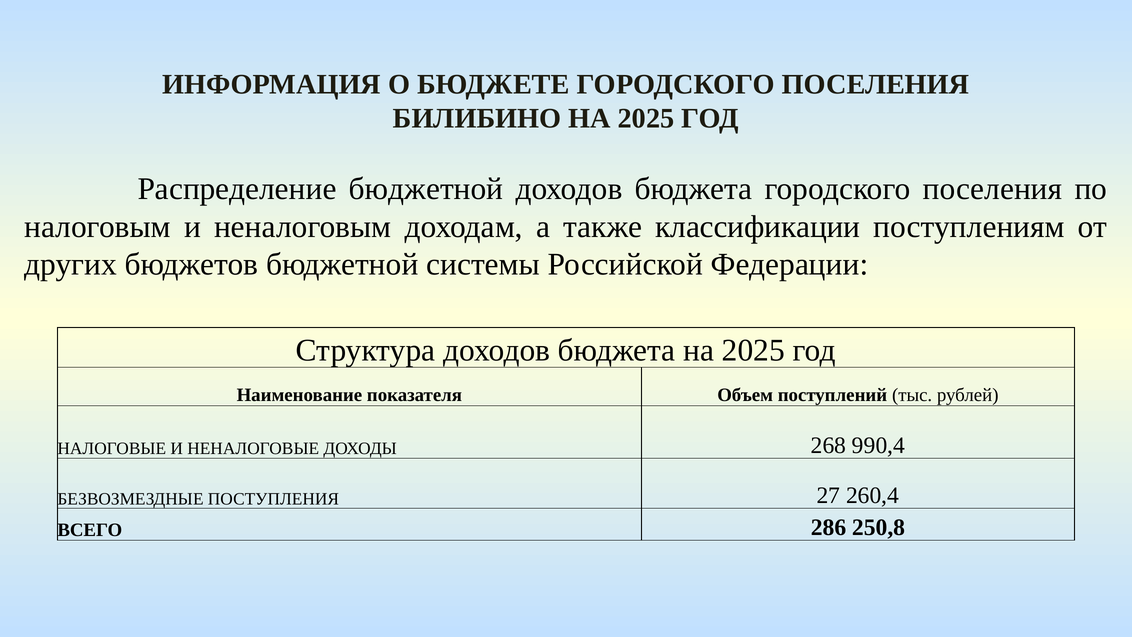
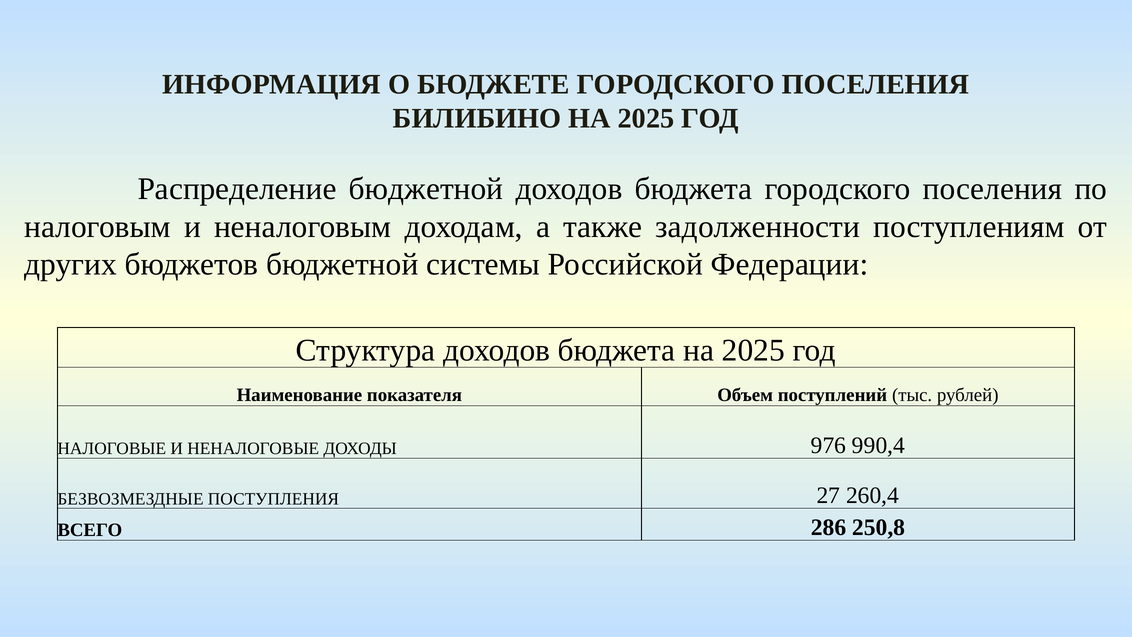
классификации: классификации -> задолженности
268: 268 -> 976
